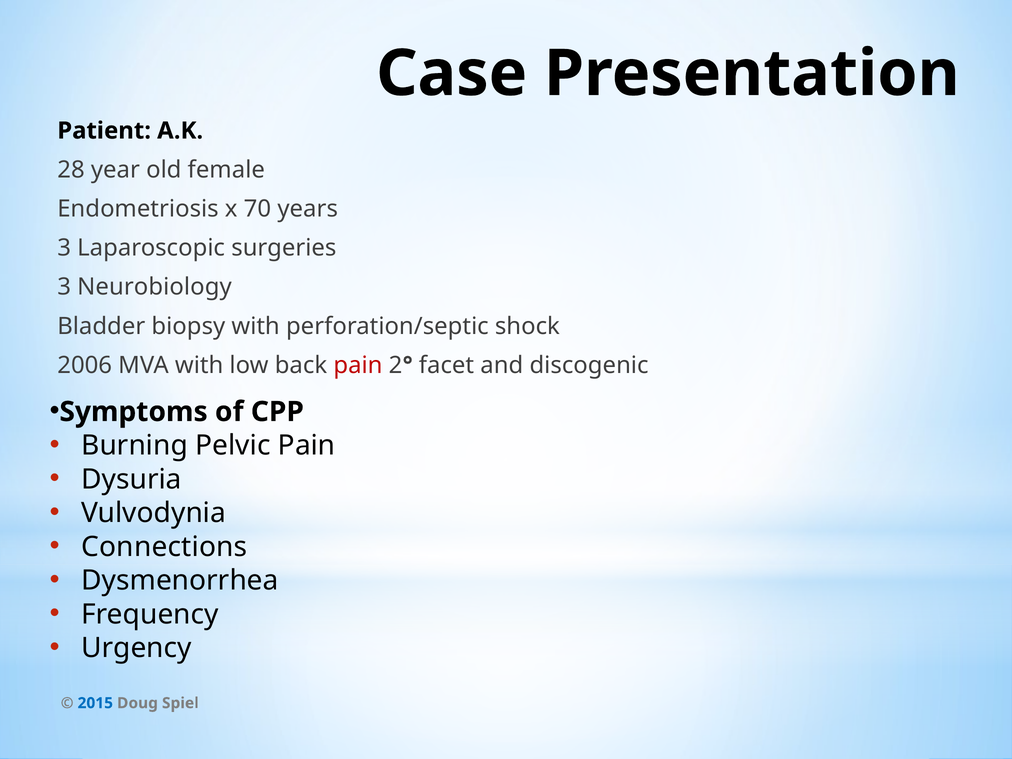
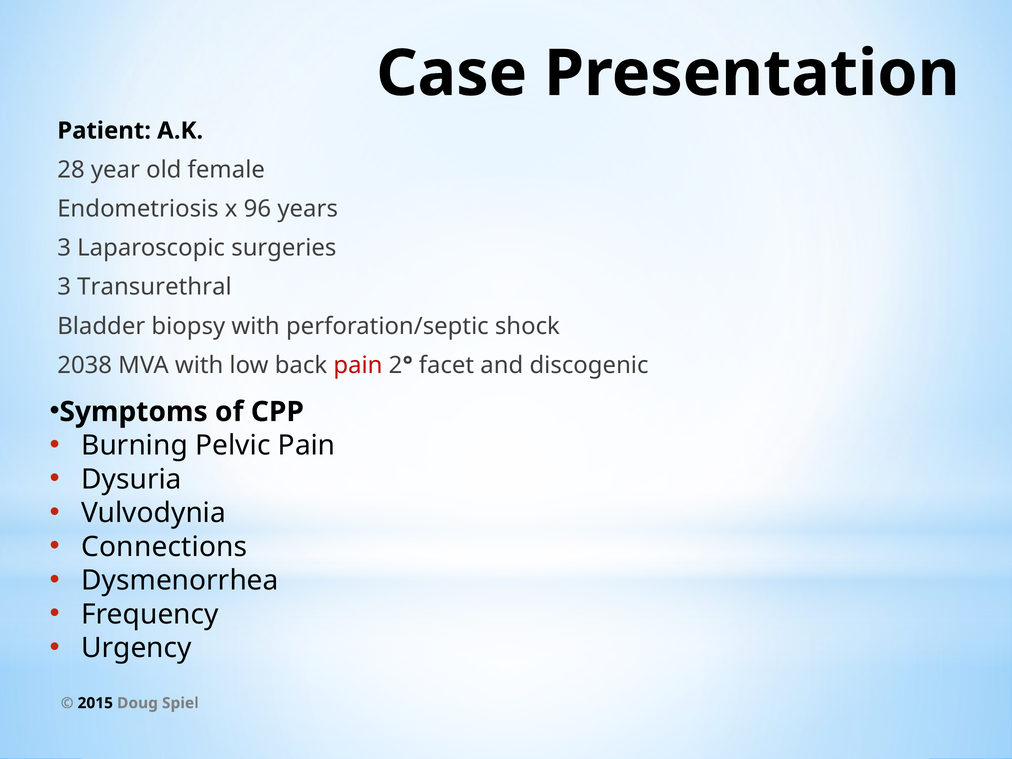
70: 70 -> 96
Neurobiology: Neurobiology -> Transurethral
2006: 2006 -> 2038
2015 colour: blue -> black
